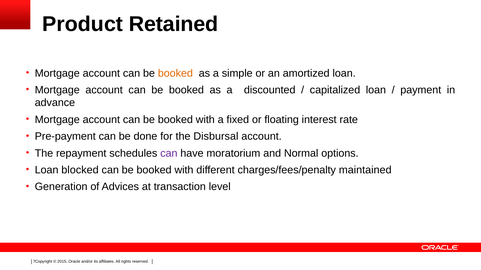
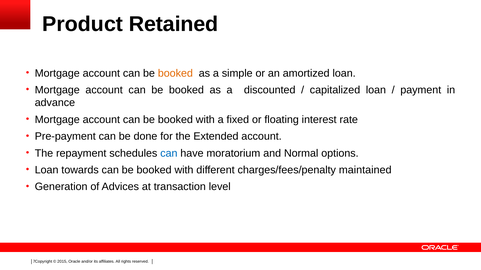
Disbursal: Disbursal -> Extended
can at (169, 153) colour: purple -> blue
blocked: blocked -> towards
